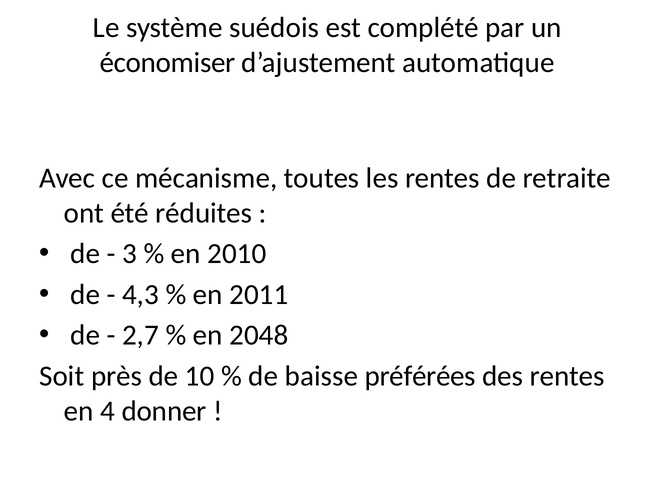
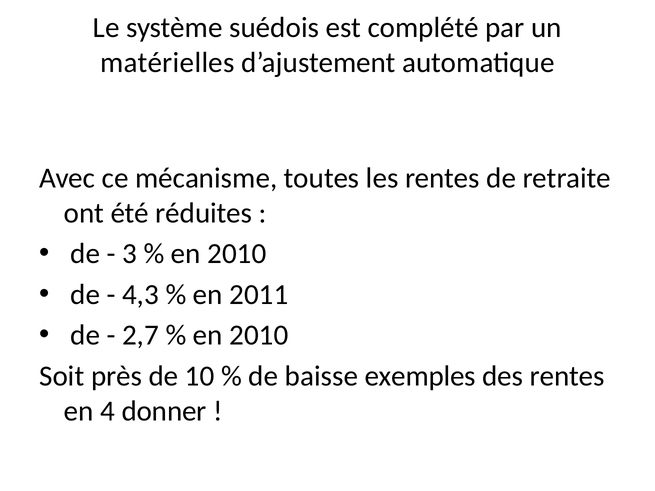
économiser: économiser -> matérielles
2048 at (259, 335): 2048 -> 2010
préférées: préférées -> exemples
